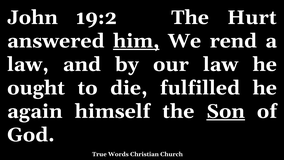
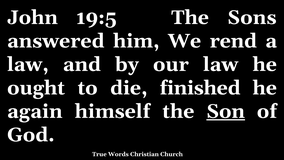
19:2: 19:2 -> 19:5
Hurt: Hurt -> Sons
him underline: present -> none
fulfilled: fulfilled -> finished
